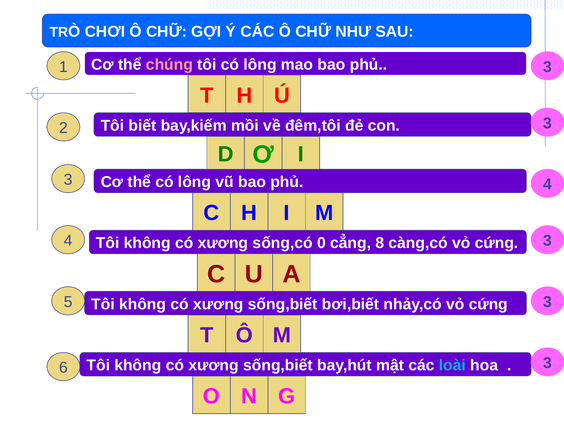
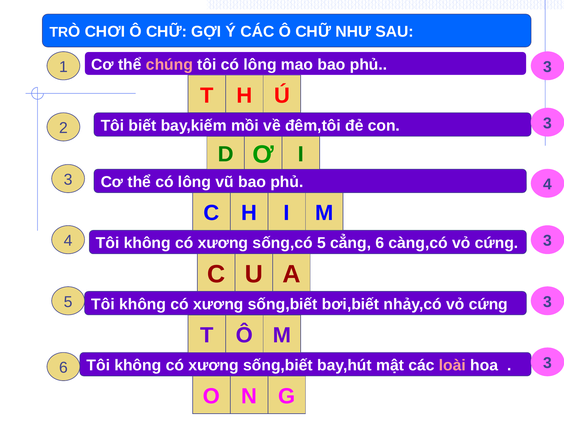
sống,có 0: 0 -> 5
cẳng 8: 8 -> 6
loài colour: light blue -> pink
